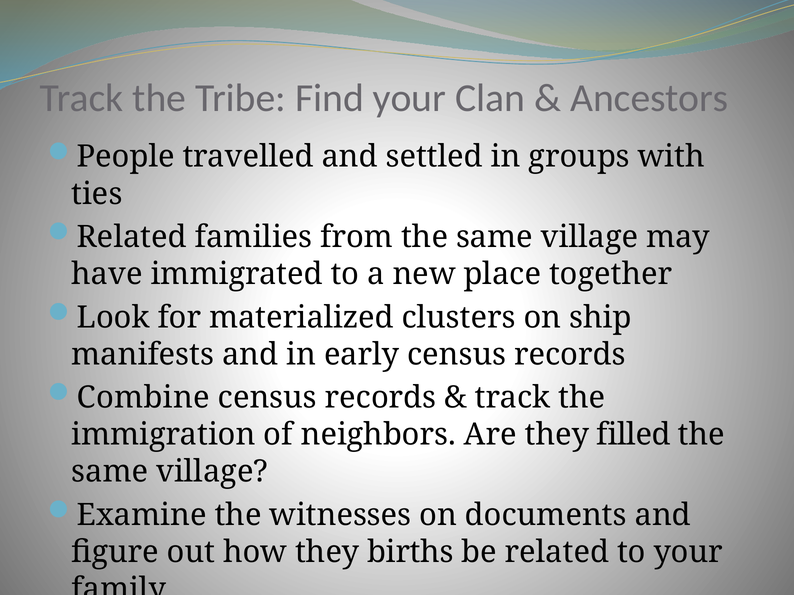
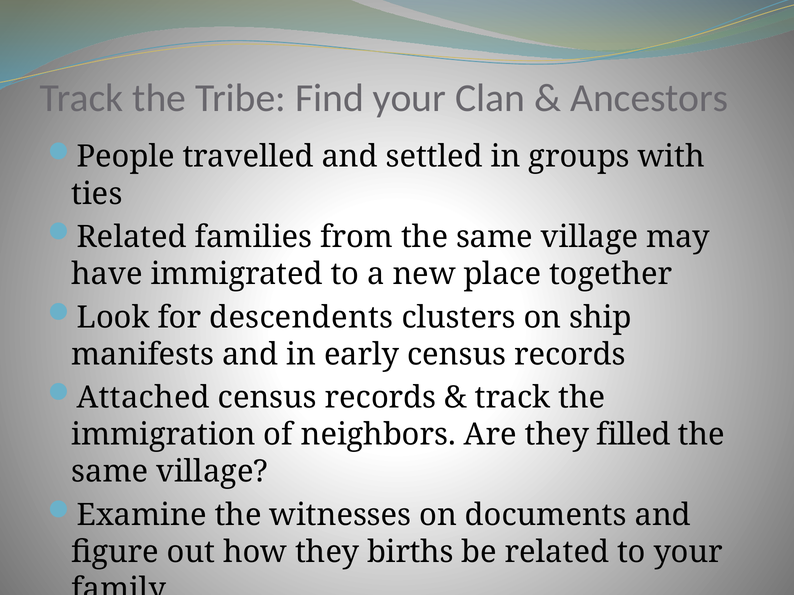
materialized: materialized -> descendents
Combine: Combine -> Attached
